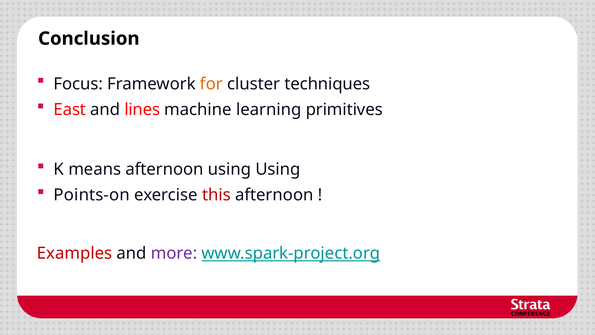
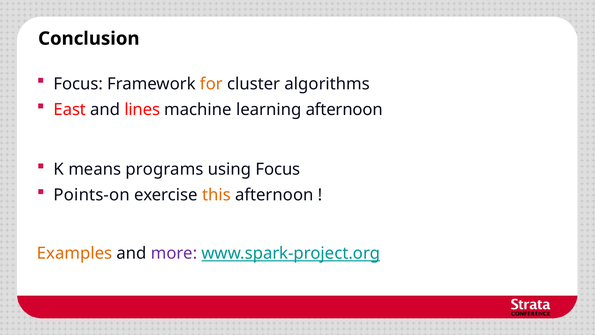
techniques: techniques -> algorithms
learning primitives: primitives -> afternoon
means afternoon: afternoon -> programs
using Using: Using -> Focus
this colour: red -> orange
Examples colour: red -> orange
